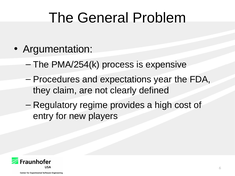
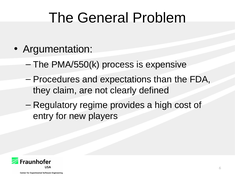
PMA/254(k: PMA/254(k -> PMA/550(k
year: year -> than
